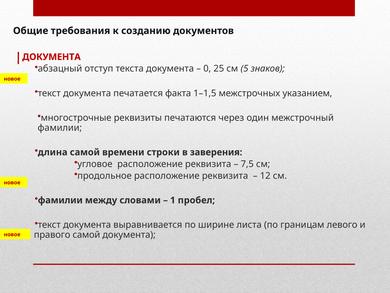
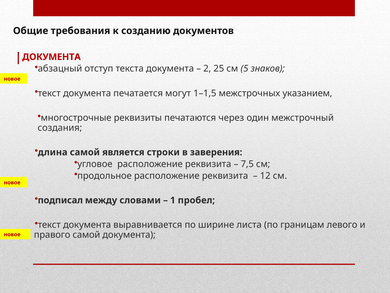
0: 0 -> 2
факта: факта -> могут
фамилии at (60, 128): фамилии -> создания
времени: времени -> является
фамилии at (60, 200): фамилии -> подписал
